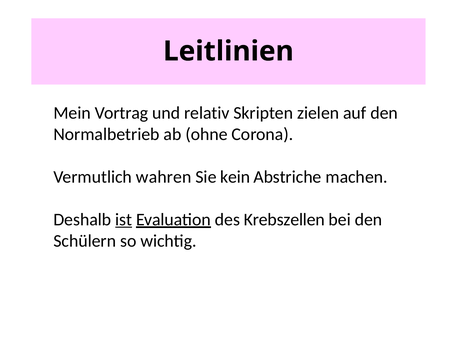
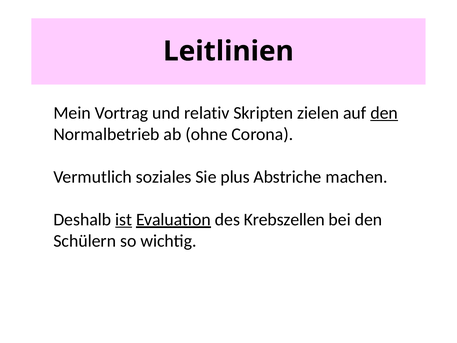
den at (384, 113) underline: none -> present
wahren: wahren -> soziales
kein: kein -> plus
